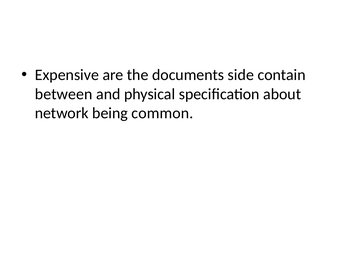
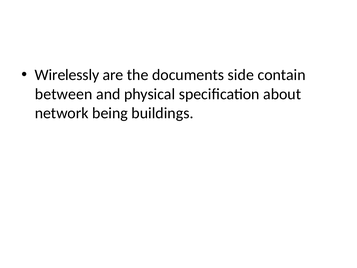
Expensive: Expensive -> Wirelessly
common: common -> buildings
